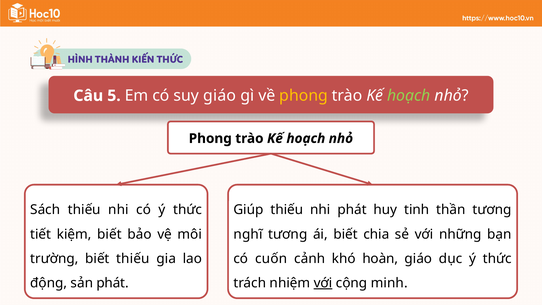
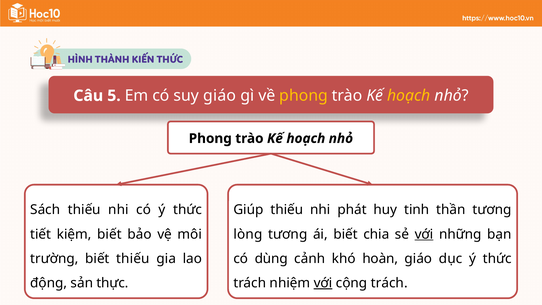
hoạch at (409, 96) colour: light green -> yellow
nghĩ: nghĩ -> lòng
với at (424, 234) underline: none -> present
cuốn: cuốn -> dùng
sản phát: phát -> thực
cộng minh: minh -> trách
